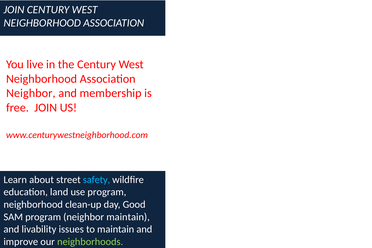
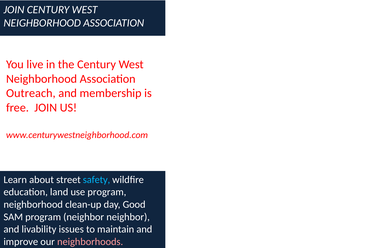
Neighbor at (31, 93): Neighbor -> Outreach
neighbor maintain: maintain -> neighbor
neighborhoods colour: light green -> pink
